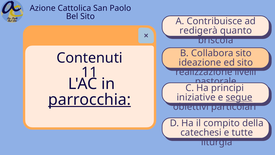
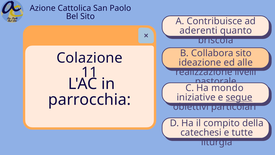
redigerà: redigerà -> aderenti
Contenuti: Contenuti -> Colazione
ed sito: sito -> alle
principi: principi -> mondo
parrocchia underline: present -> none
